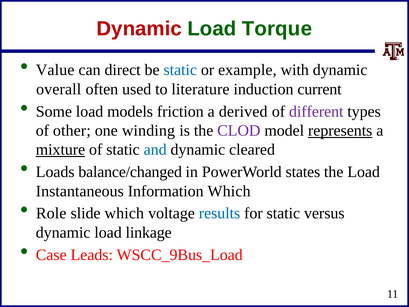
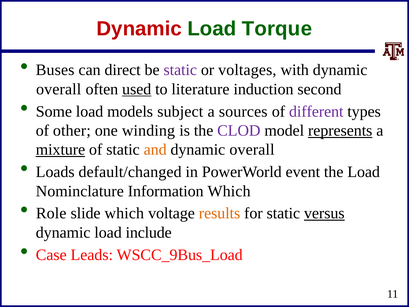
Value: Value -> Buses
static at (180, 70) colour: blue -> purple
example: example -> voltages
used underline: none -> present
current: current -> second
friction: friction -> subject
derived: derived -> sources
and colour: blue -> orange
cleared at (252, 150): cleared -> overall
balance/changed: balance/changed -> default/changed
states: states -> event
Instantaneous: Instantaneous -> Nominclature
results colour: blue -> orange
versus underline: none -> present
linkage: linkage -> include
